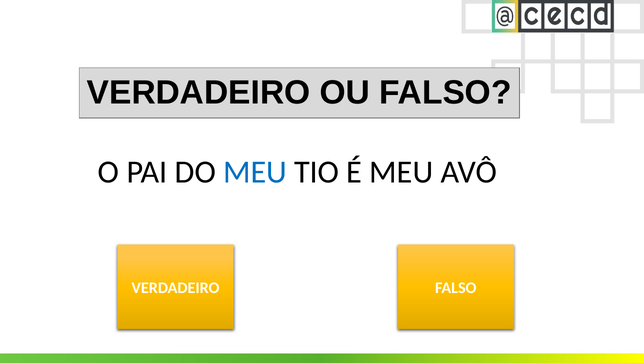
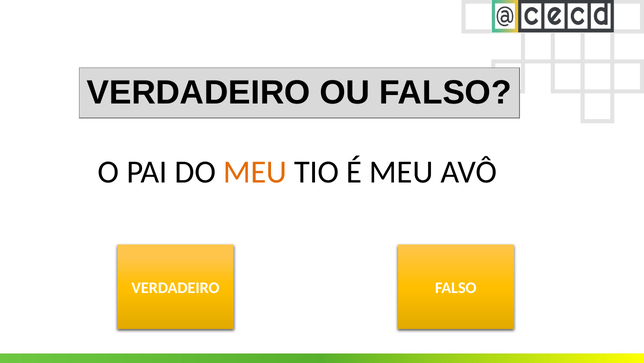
MEU at (255, 172) colour: blue -> orange
